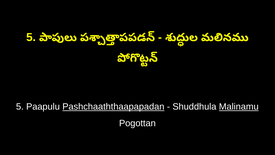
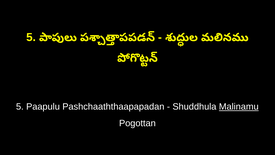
Pashchaaththaapapadan underline: present -> none
